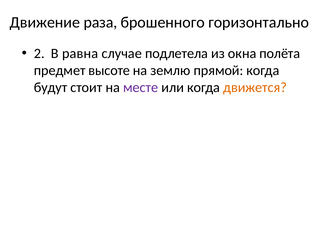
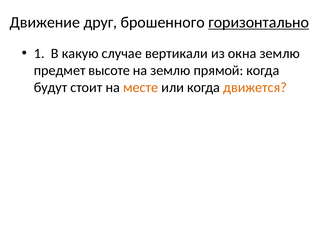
раза: раза -> друг
горизонтально underline: none -> present
2: 2 -> 1
равна: равна -> какую
подлетела: подлетела -> вертикали
окна полёта: полёта -> землю
месте colour: purple -> orange
